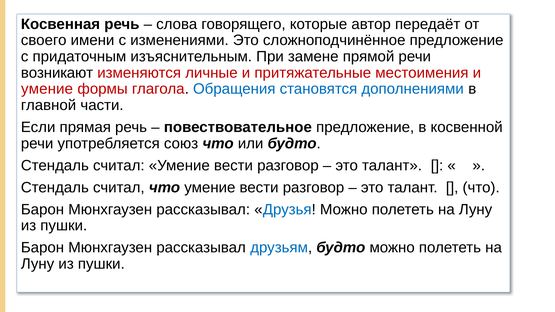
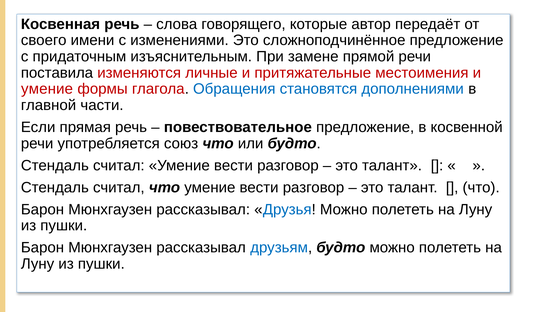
возникают: возникают -> поставила
